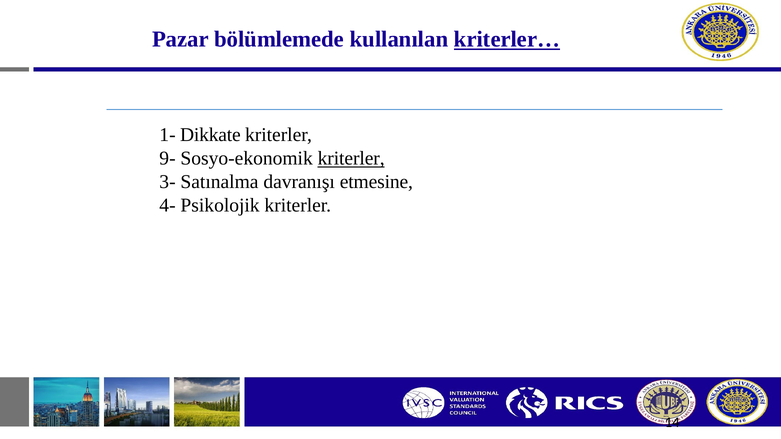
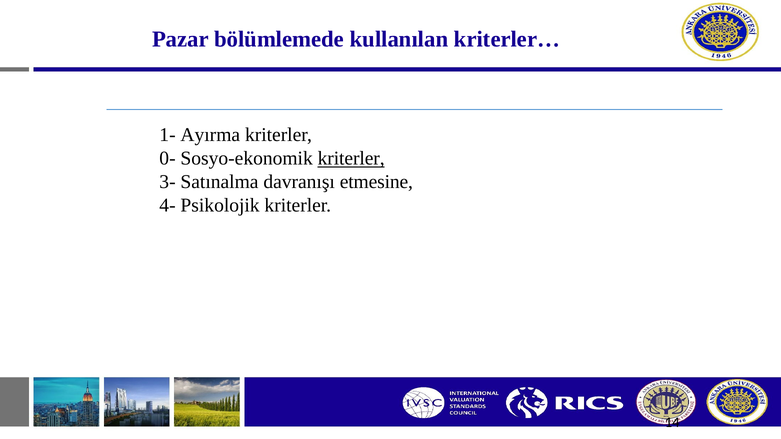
kriterler… underline: present -> none
Dikkate: Dikkate -> Ayırma
9-: 9- -> 0-
